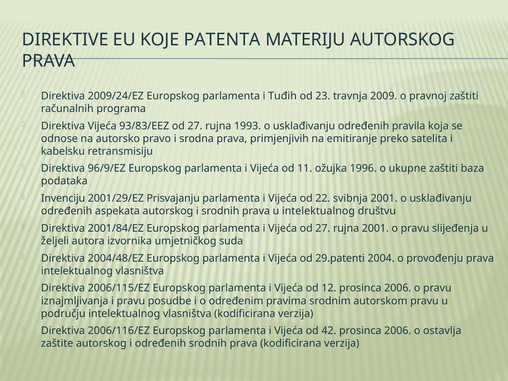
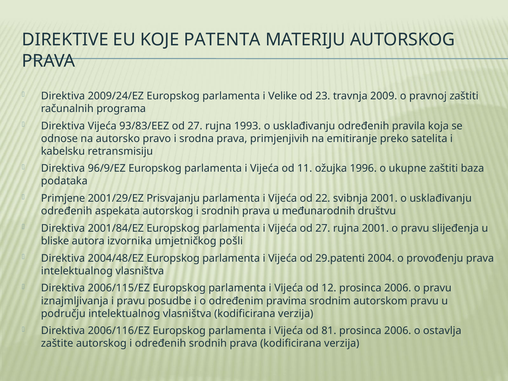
Tuđih: Tuđih -> Velike
Invenciju: Invenciju -> Primjene
u intelektualnog: intelektualnog -> međunarodnih
željeli: željeli -> bliske
suda: suda -> pošli
42: 42 -> 81
